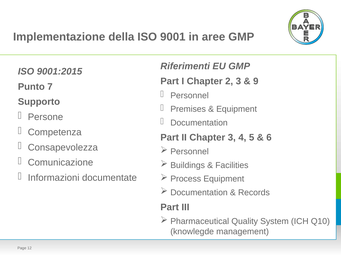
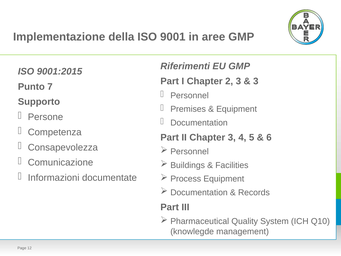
9 at (256, 81): 9 -> 3
